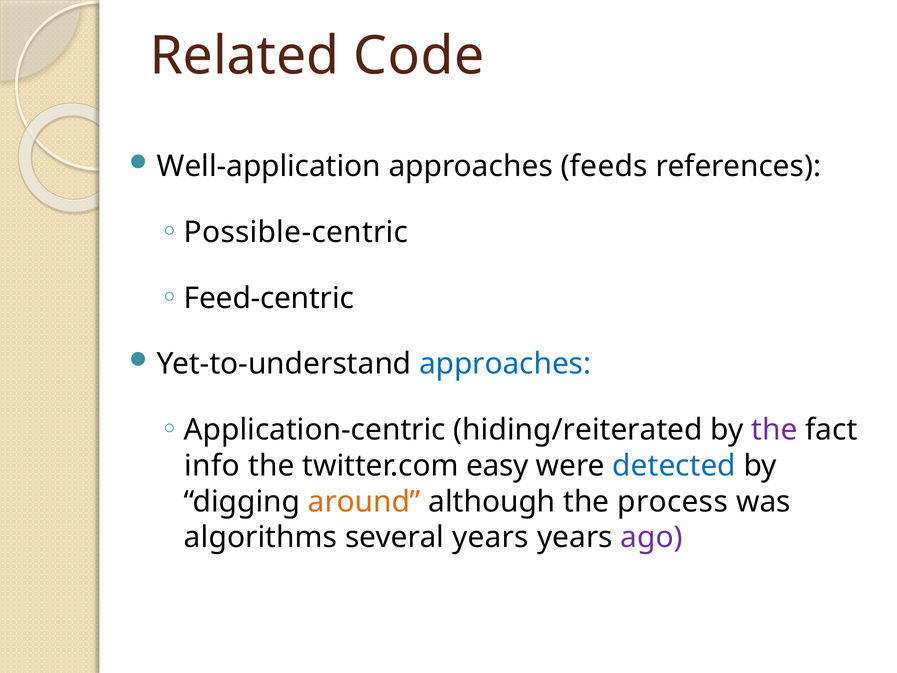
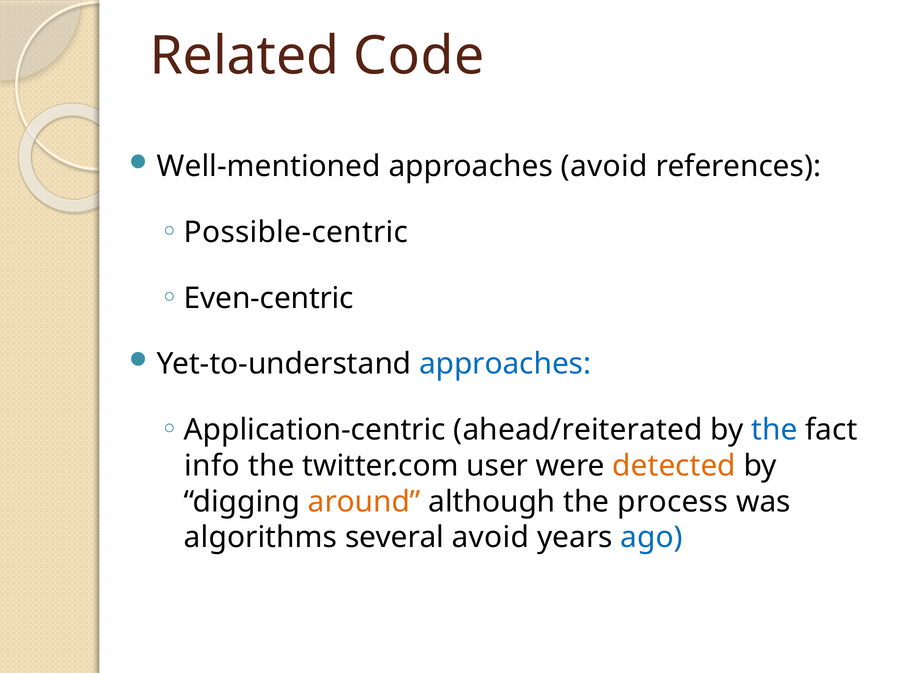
Well-application: Well-application -> Well-mentioned
approaches feeds: feeds -> avoid
Feed-centric: Feed-centric -> Even-centric
hiding/reiterated: hiding/reiterated -> ahead/reiterated
the at (774, 430) colour: purple -> blue
easy: easy -> user
detected colour: blue -> orange
several years: years -> avoid
ago colour: purple -> blue
